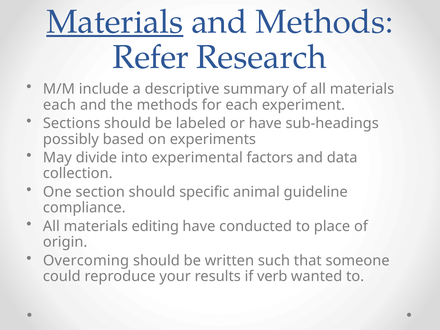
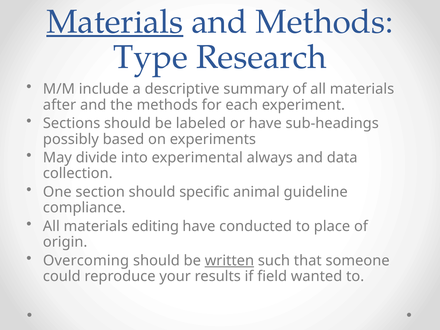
Refer: Refer -> Type
each at (60, 105): each -> after
factors: factors -> always
written underline: none -> present
verb: verb -> field
